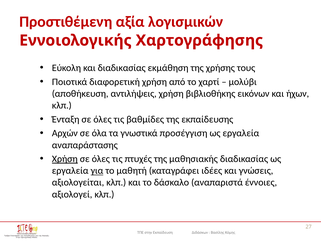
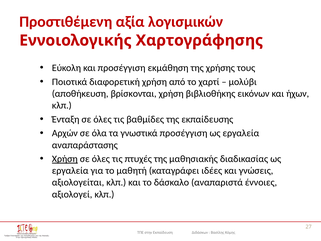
και διαδικασίας: διαδικασίας -> προσέγγιση
αντιλήψεις: αντιλήψεις -> βρίσκονται
για underline: present -> none
